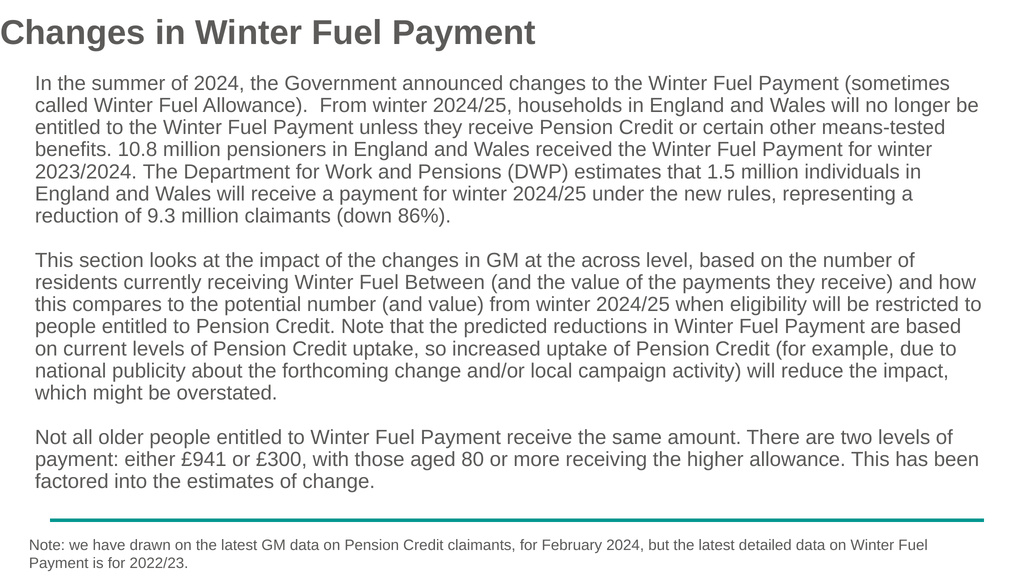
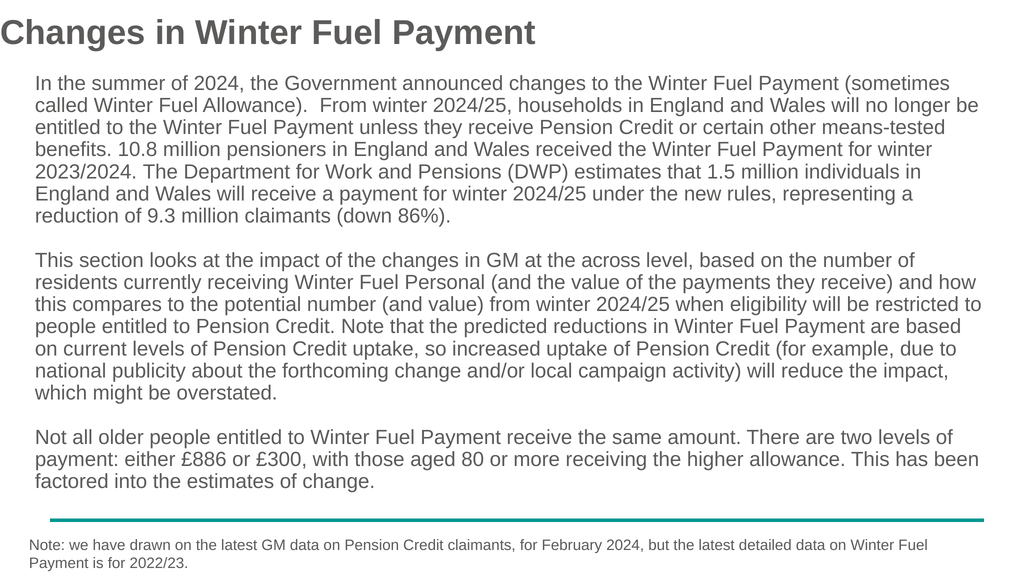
Between: Between -> Personal
£941: £941 -> £886
